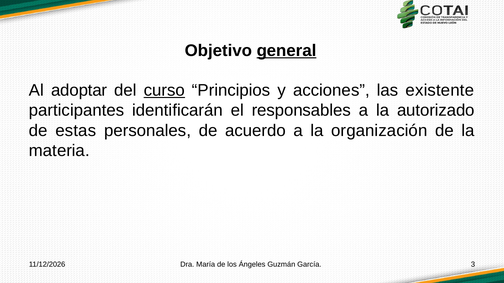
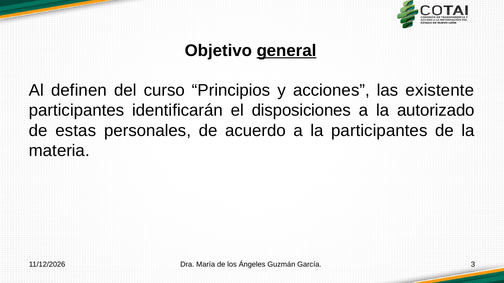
adoptar: adoptar -> definen
curso underline: present -> none
responsables: responsables -> disposiciones
la organización: organización -> participantes
